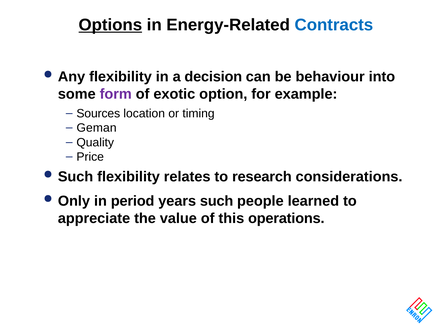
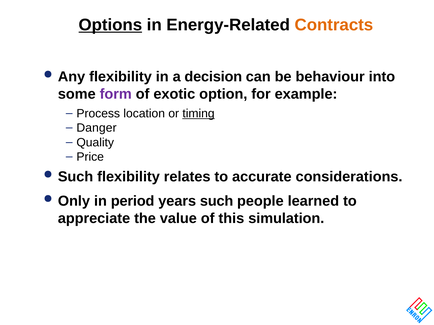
Contracts colour: blue -> orange
Sources: Sources -> Process
timing underline: none -> present
Geman: Geman -> Danger
research: research -> accurate
operations: operations -> simulation
